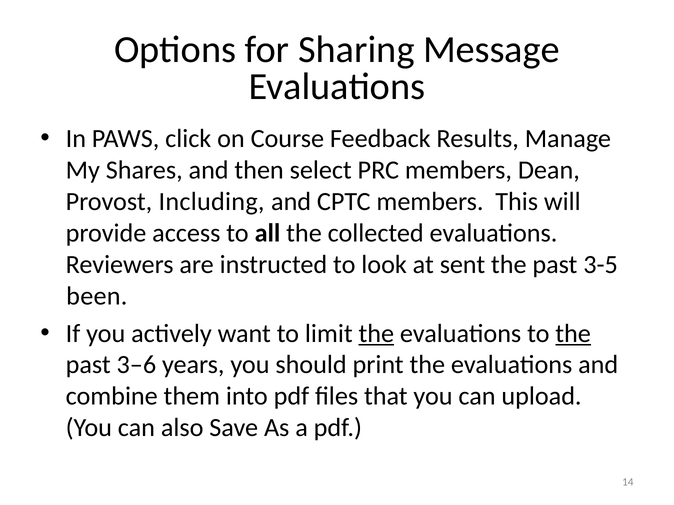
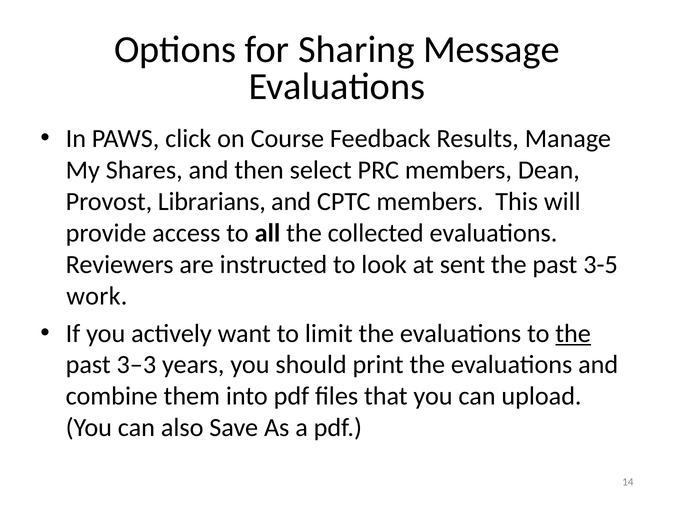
Including: Including -> Librarians
been: been -> work
the at (376, 334) underline: present -> none
3–6: 3–6 -> 3–3
